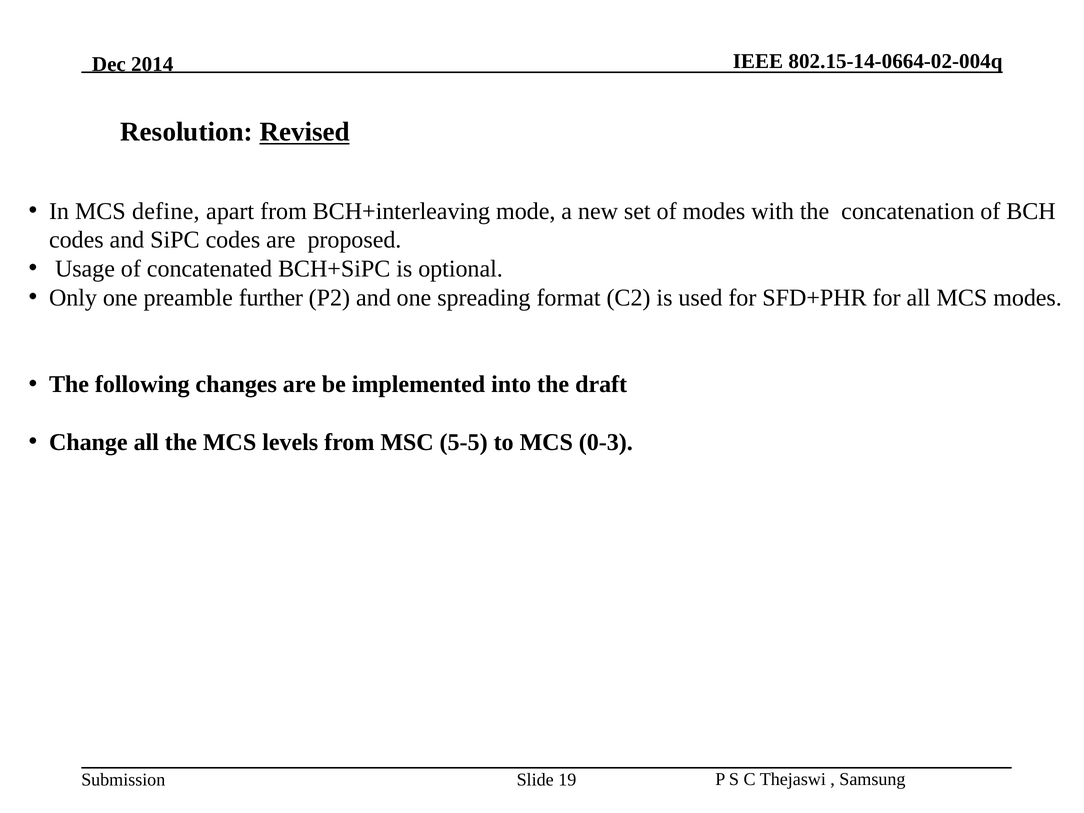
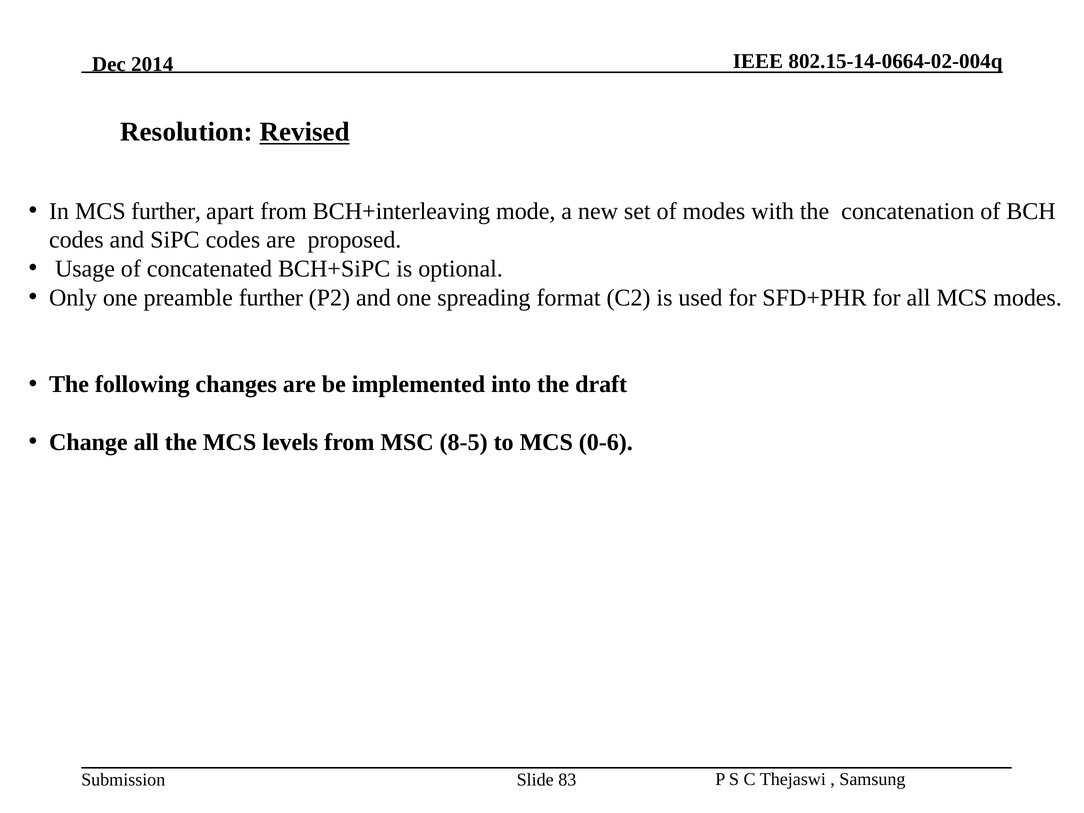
MCS define: define -> further
5-5: 5-5 -> 8-5
0-3: 0-3 -> 0-6
19: 19 -> 83
